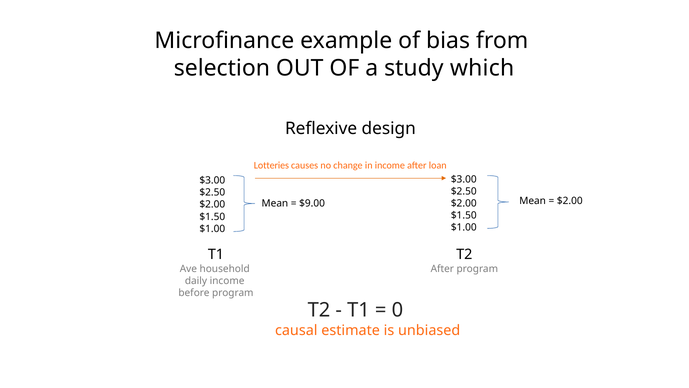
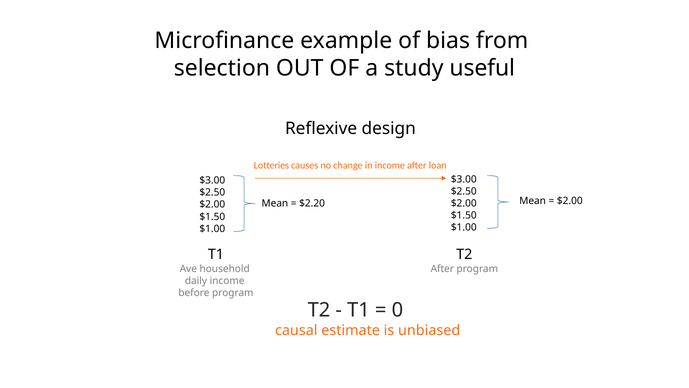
which: which -> useful
$9.00: $9.00 -> $2.20
